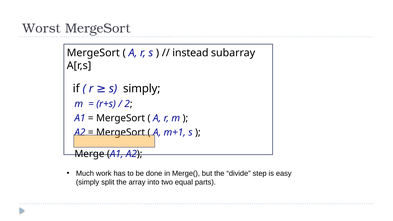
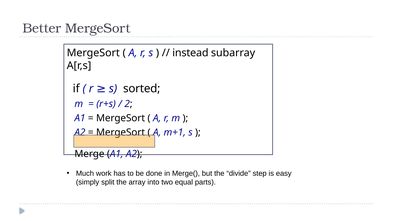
Worst: Worst -> Better
simply at (142, 89): simply -> sorted
